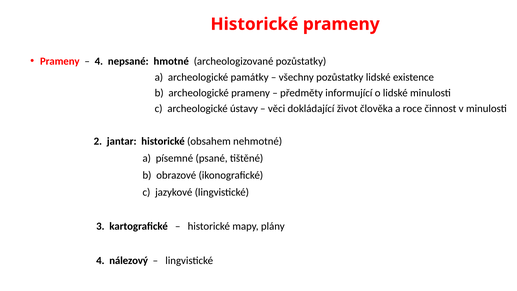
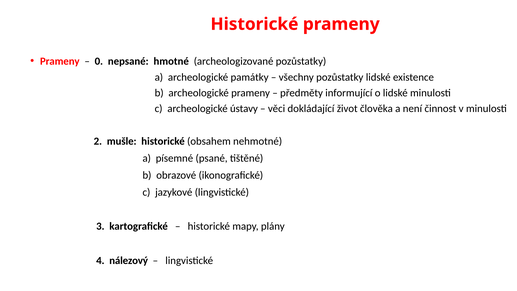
4 at (99, 61): 4 -> 0
roce: roce -> není
jantar: jantar -> mušle
